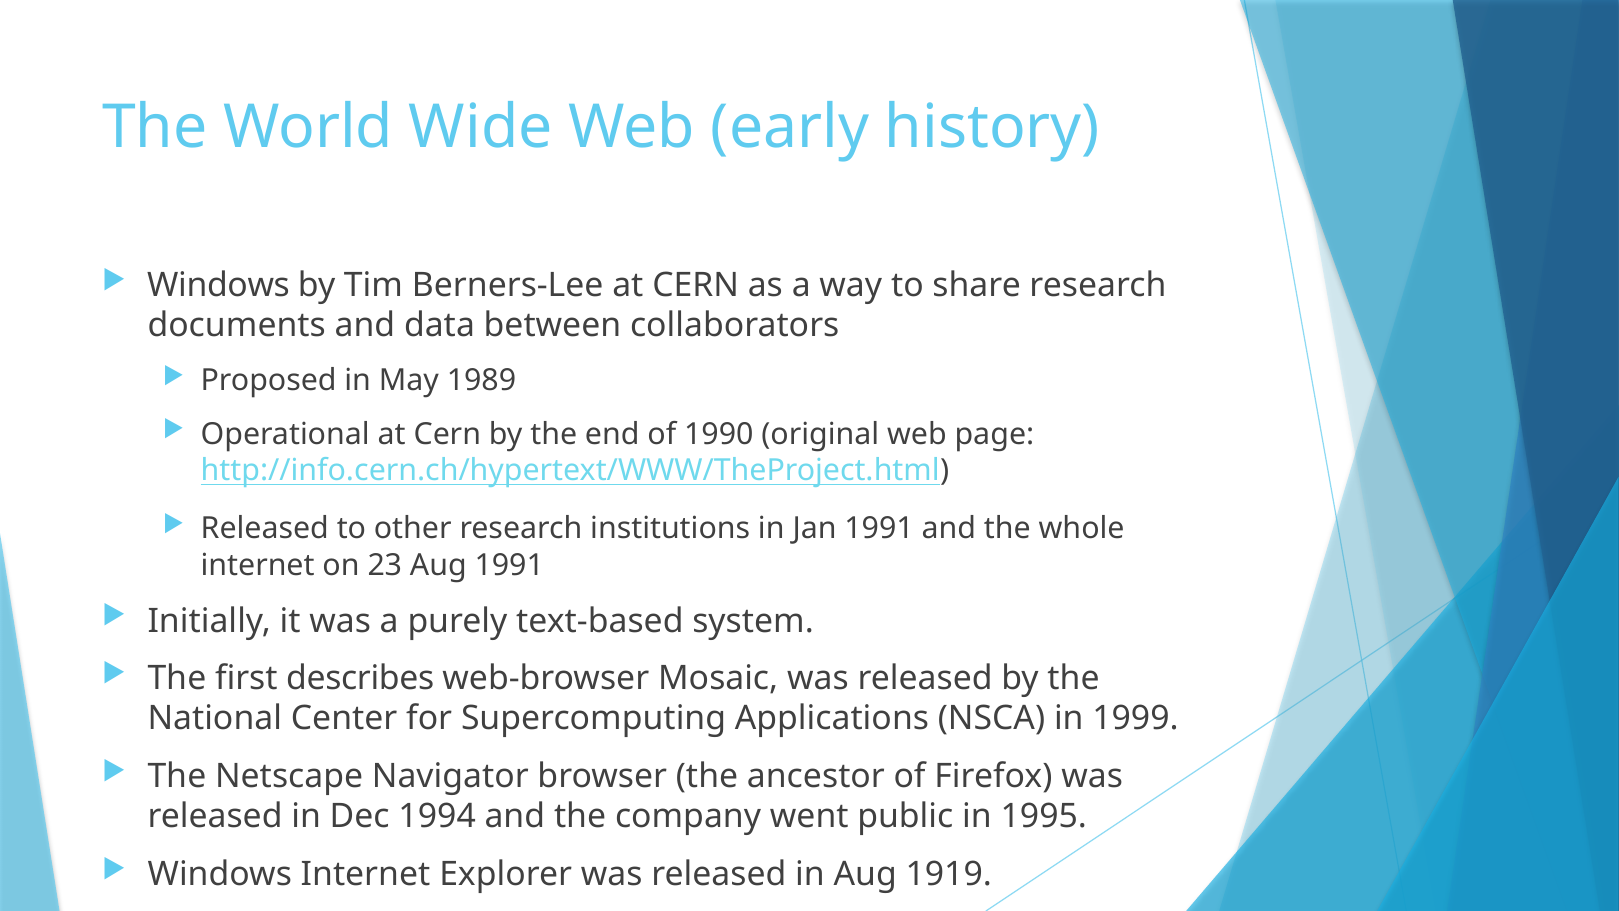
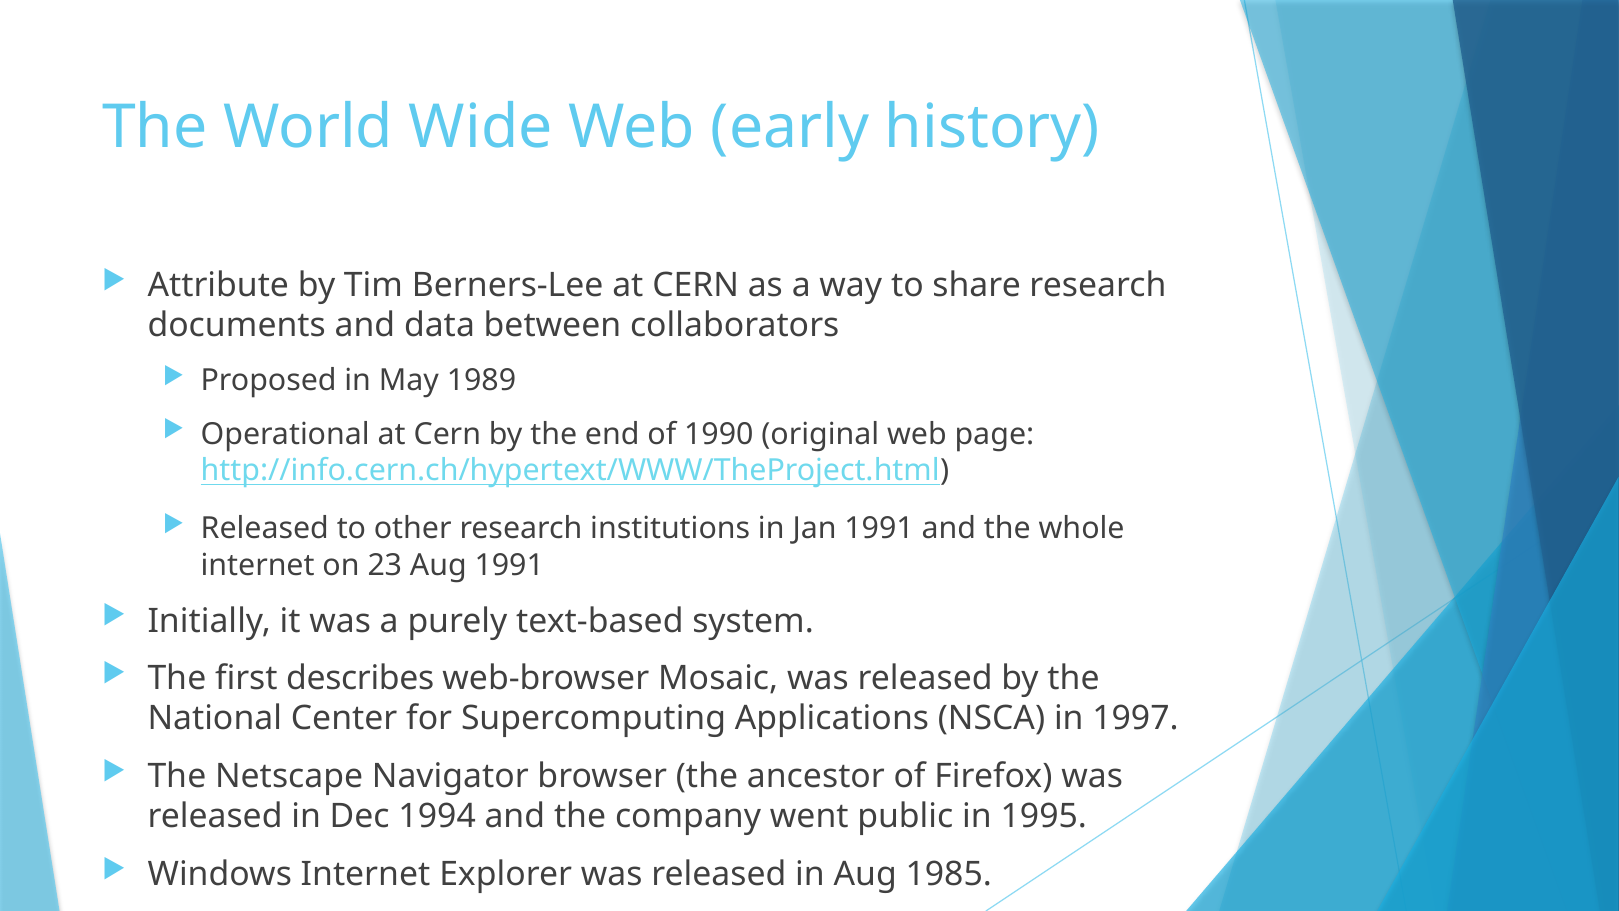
Windows at (218, 285): Windows -> Attribute
1999: 1999 -> 1997
1919: 1919 -> 1985
